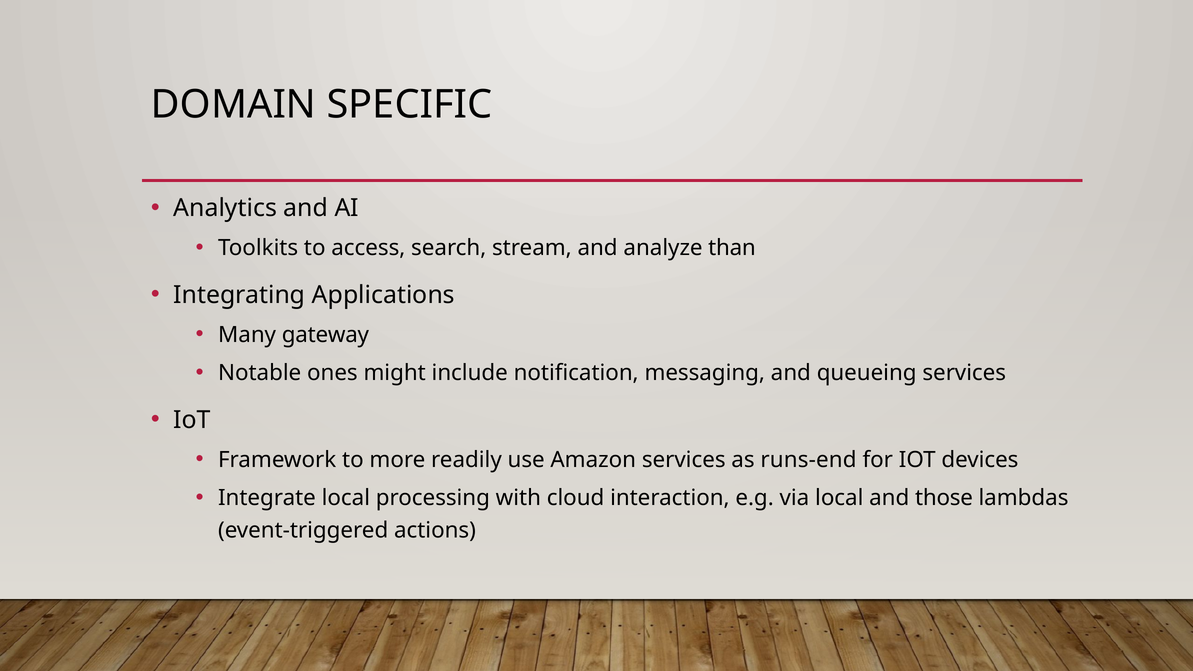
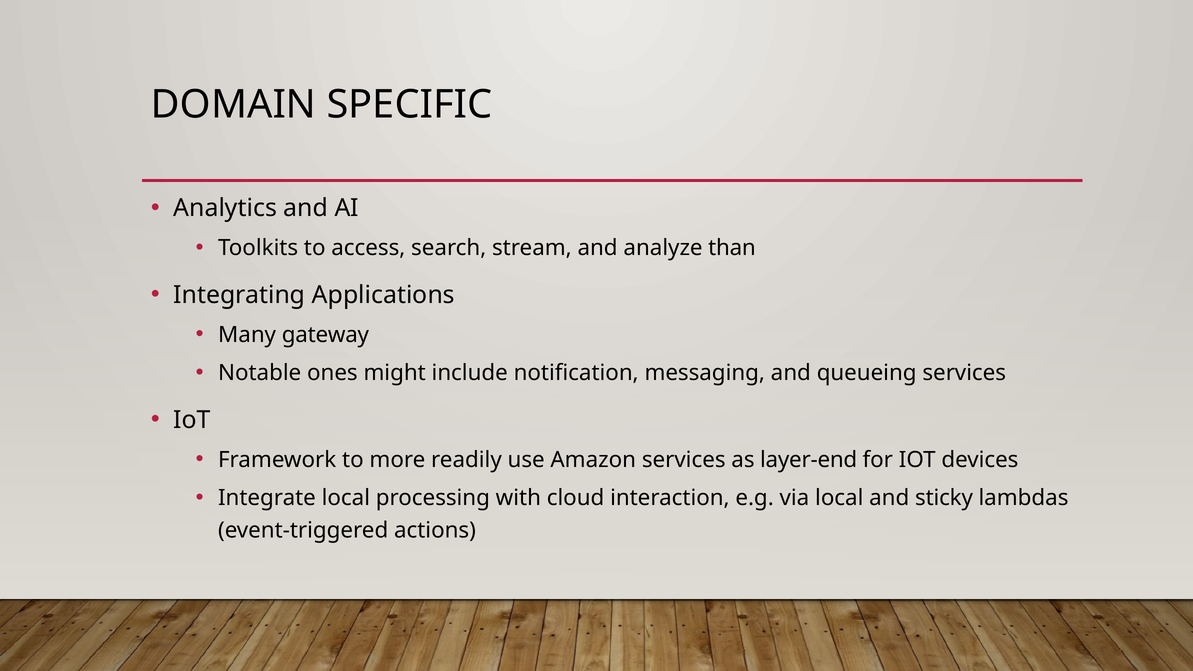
runs-end: runs-end -> layer-end
those: those -> sticky
